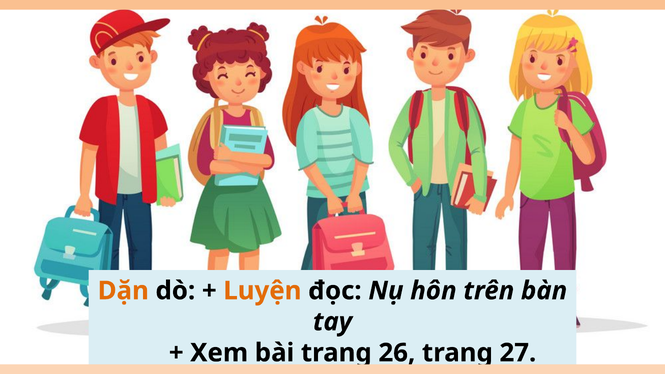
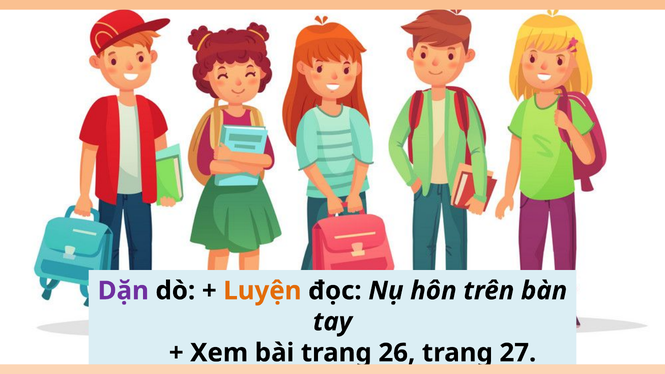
Dặn colour: orange -> purple
